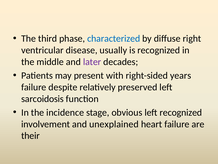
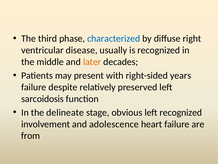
later colour: purple -> orange
incidence: incidence -> delineate
unexplained: unexplained -> adolescence
their: their -> from
